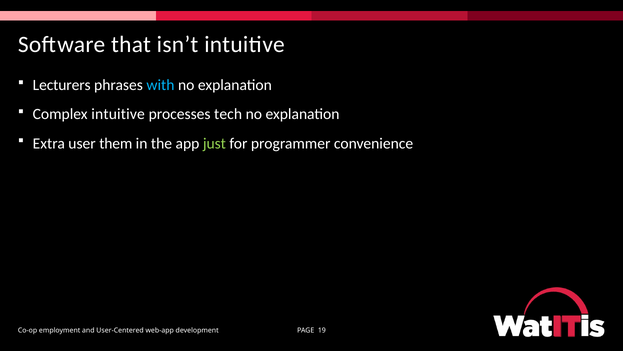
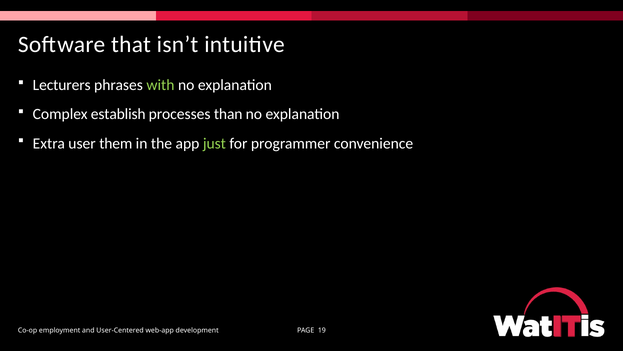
with colour: light blue -> light green
Complex intuitive: intuitive -> establish
tech: tech -> than
